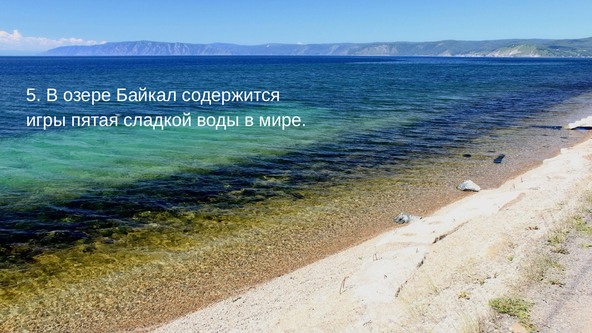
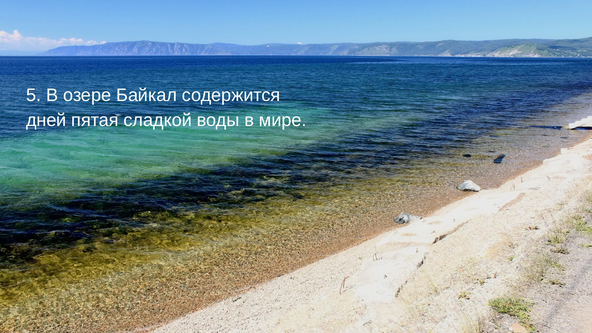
игры: игры -> дней
